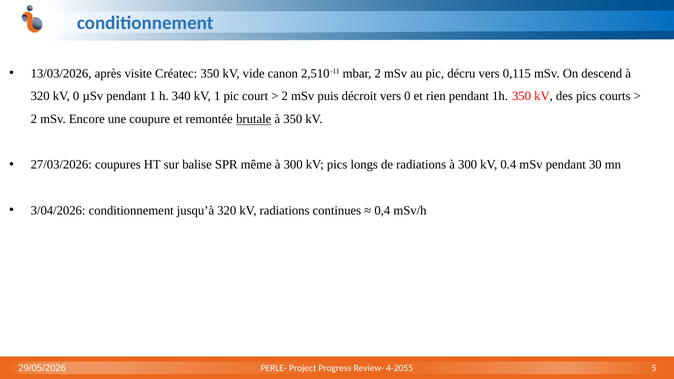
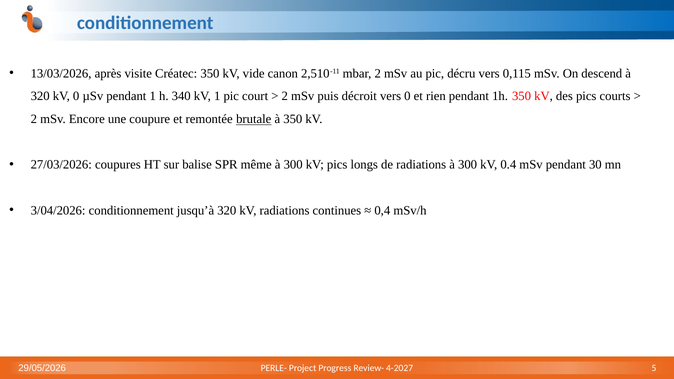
4-2055: 4-2055 -> 4-2027
